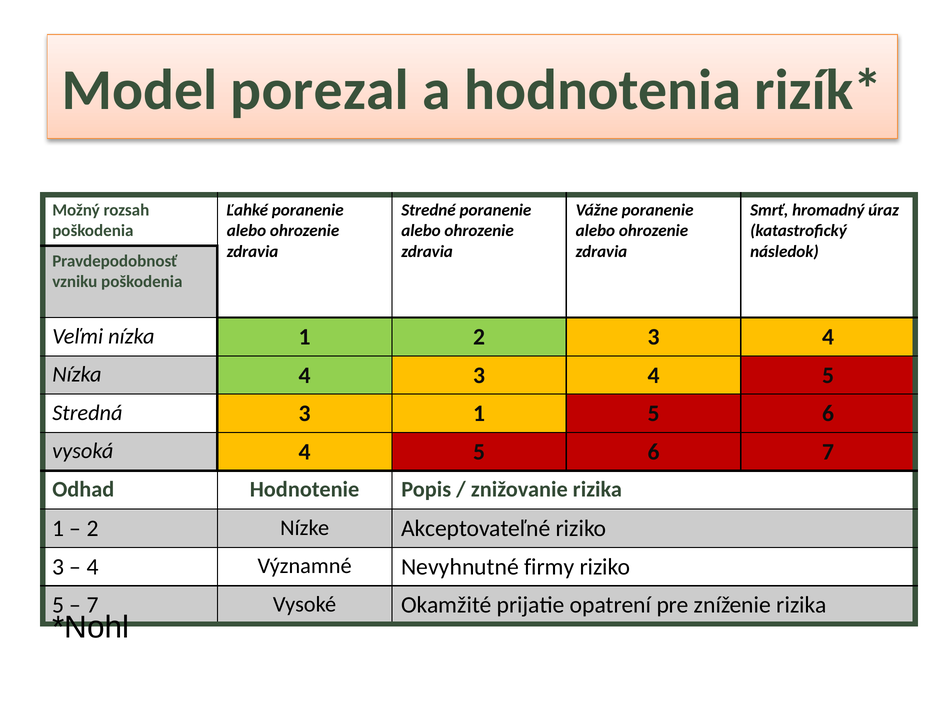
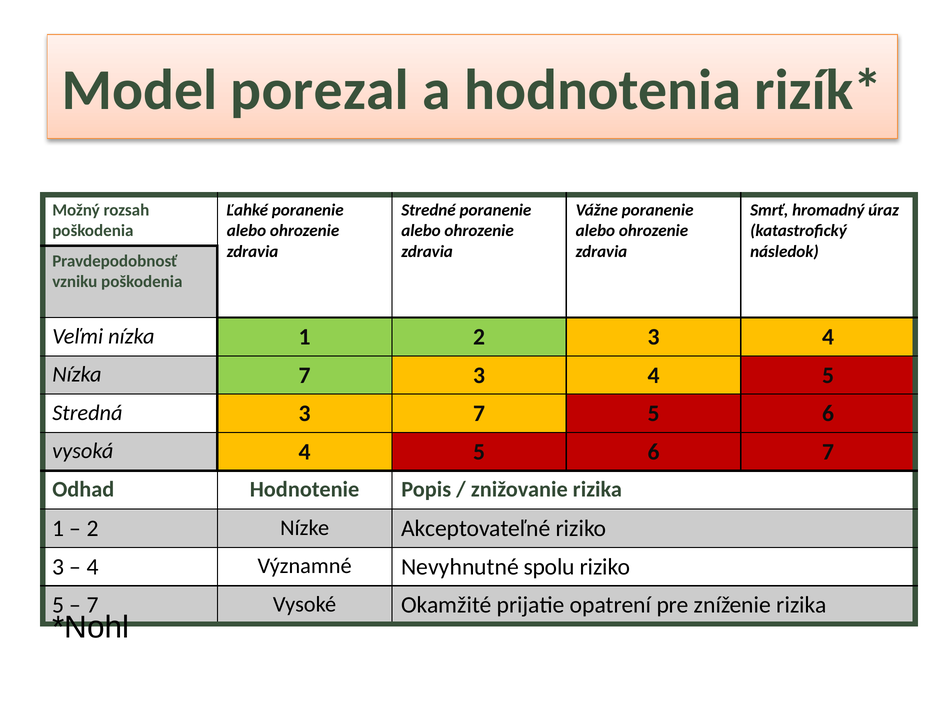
Nízka 4: 4 -> 7
3 1: 1 -> 7
firmy: firmy -> spolu
